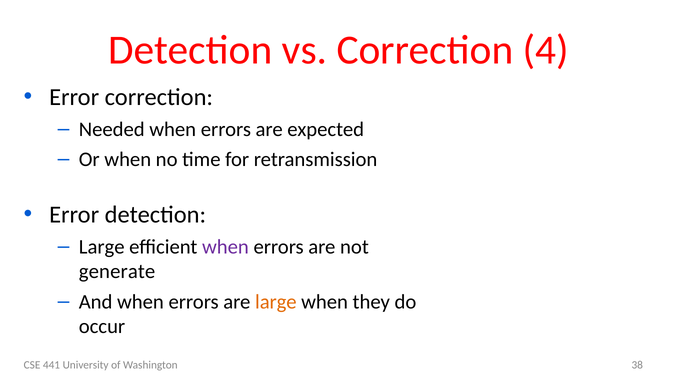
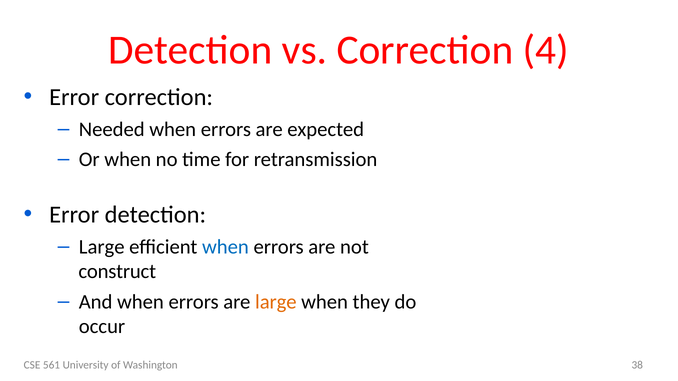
when at (225, 247) colour: purple -> blue
generate: generate -> construct
441: 441 -> 561
